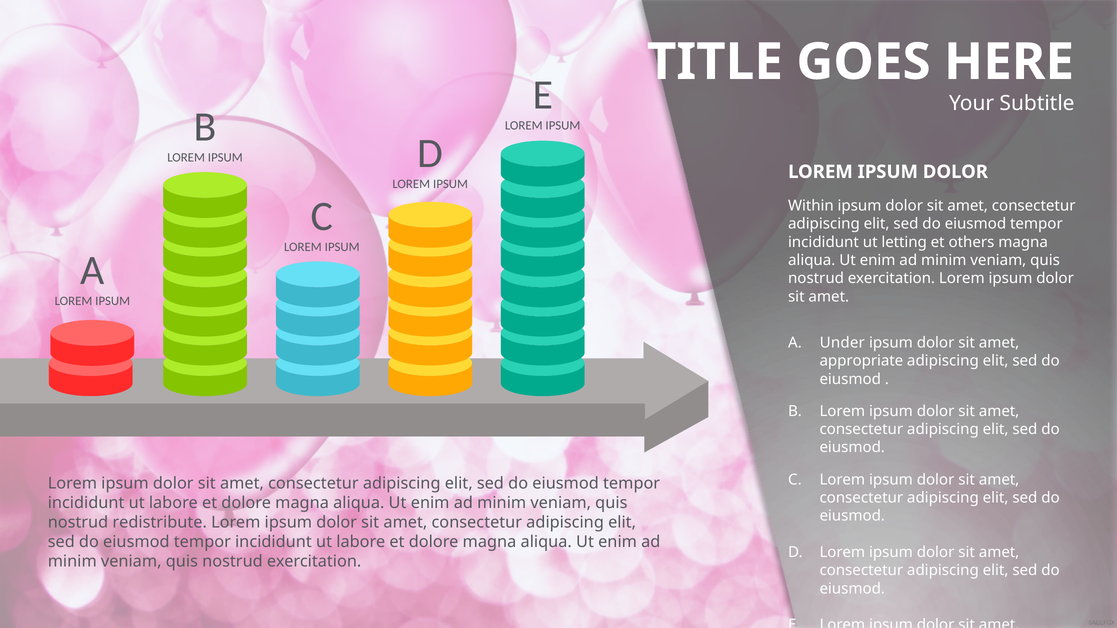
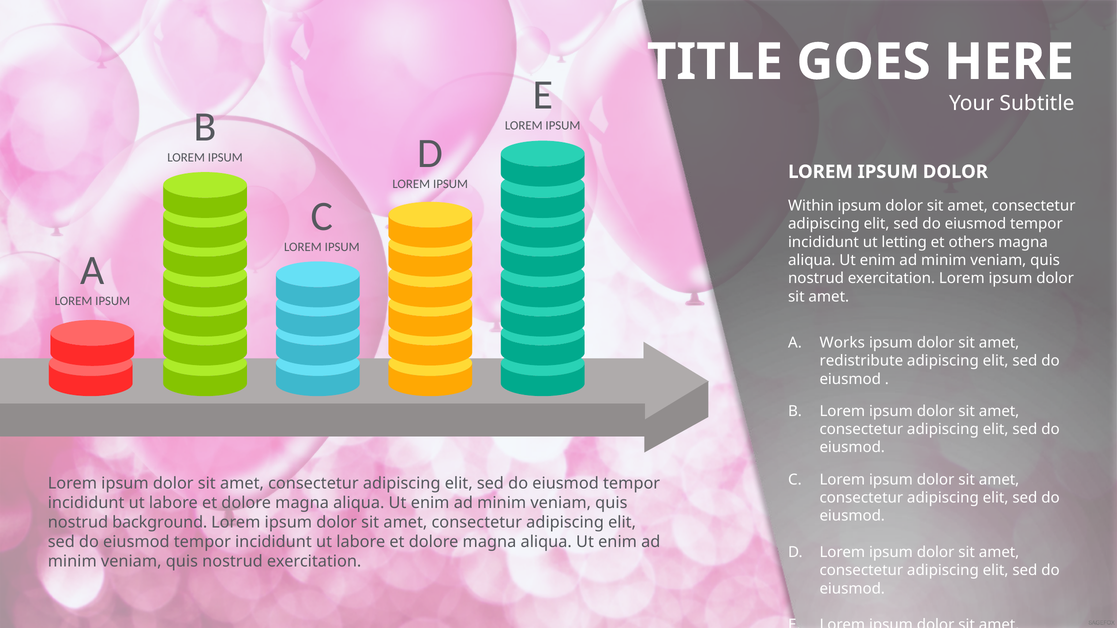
Under: Under -> Works
appropriate: appropriate -> redistribute
redistribute: redistribute -> background
